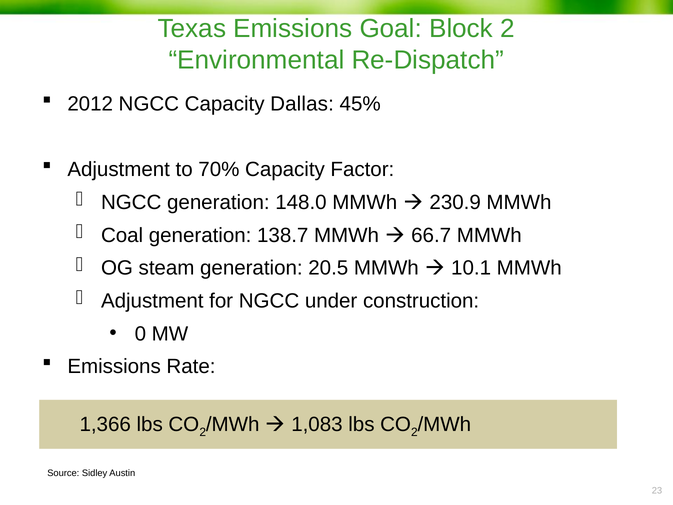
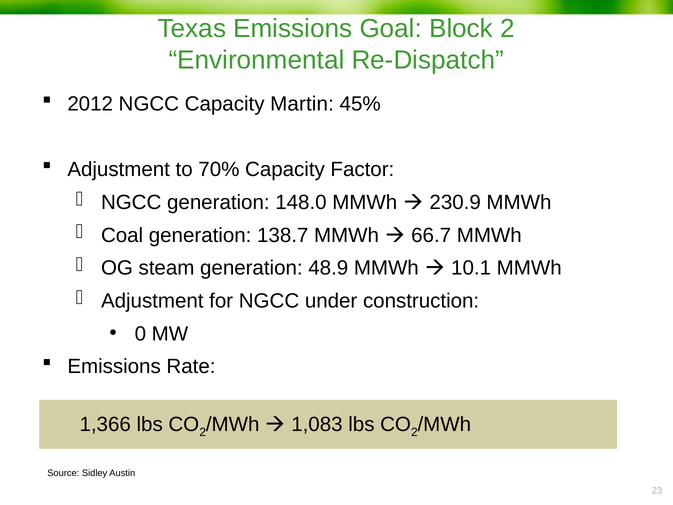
Dallas: Dallas -> Martin
20.5: 20.5 -> 48.9
